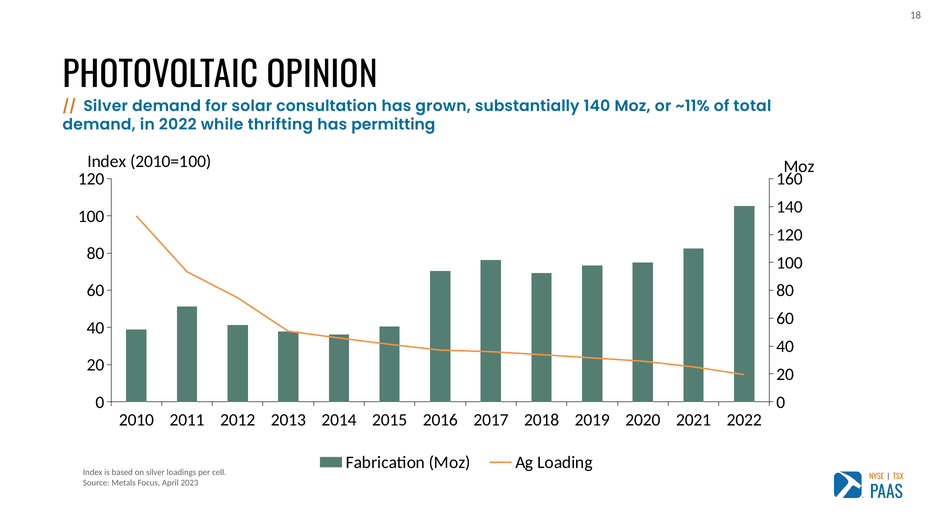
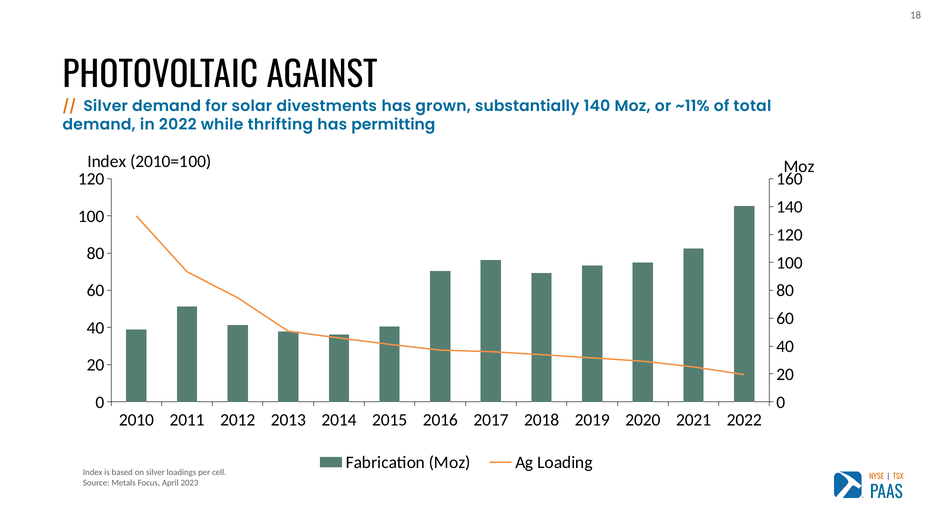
OPINION: OPINION -> AGAINST
consultation: consultation -> divestments
